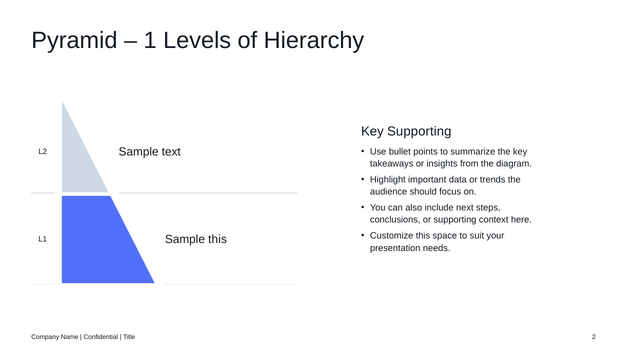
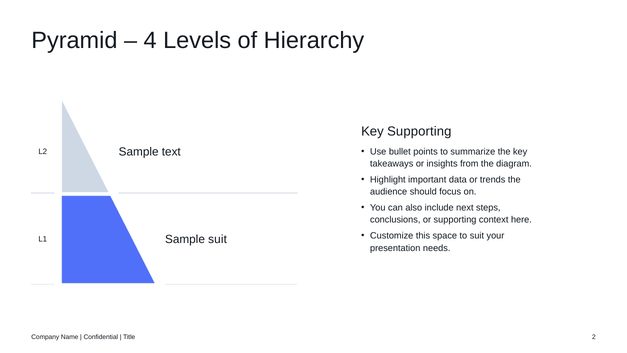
1: 1 -> 4
Sample this: this -> suit
